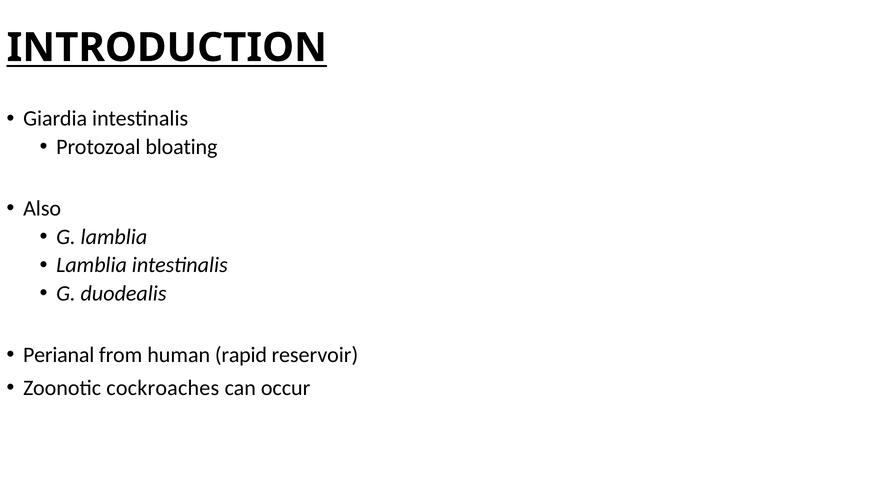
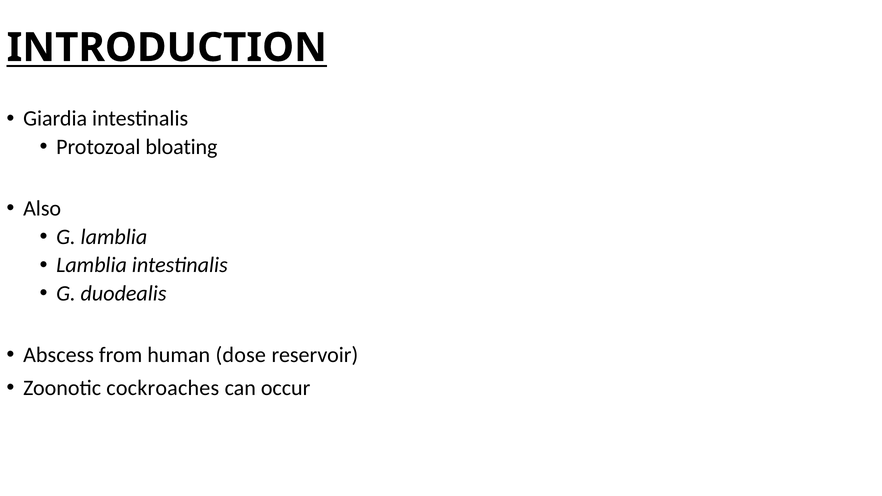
Perianal: Perianal -> Abscess
rapid: rapid -> dose
